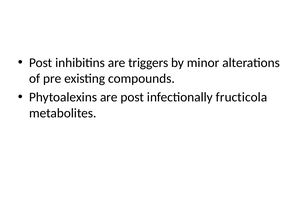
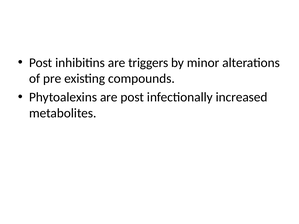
fructicola: fructicola -> increased
